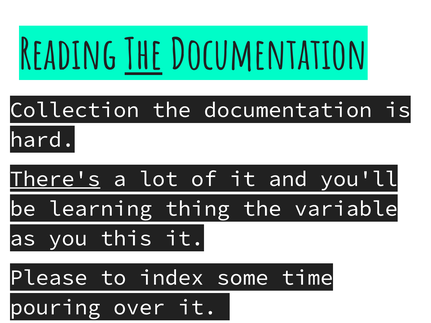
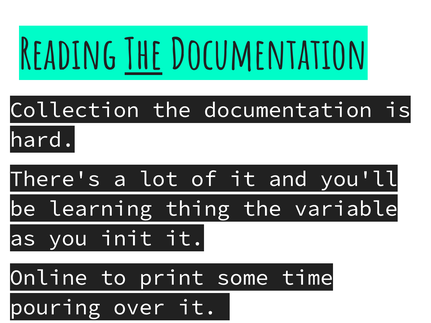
There's underline: present -> none
this: this -> init
Please: Please -> Online
index: index -> print
